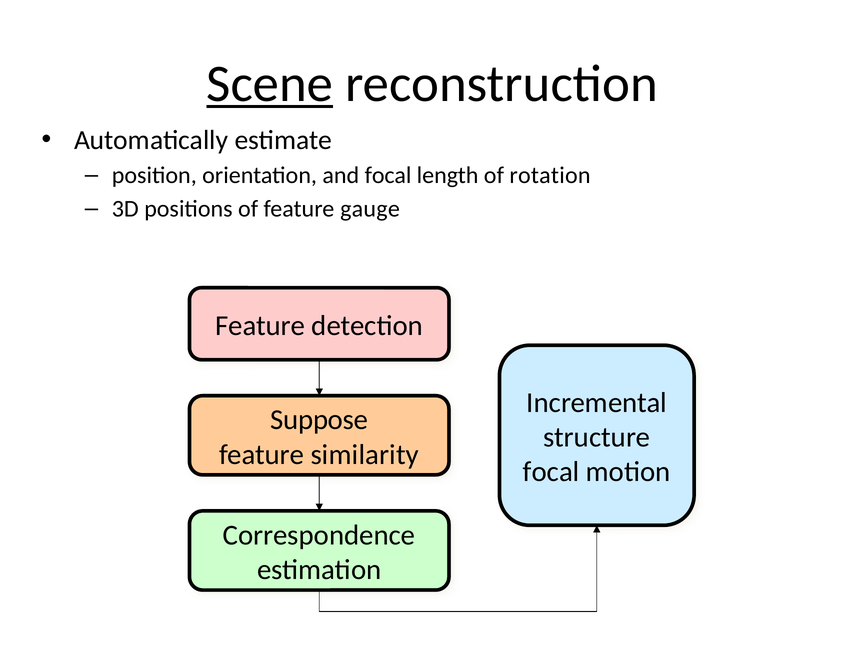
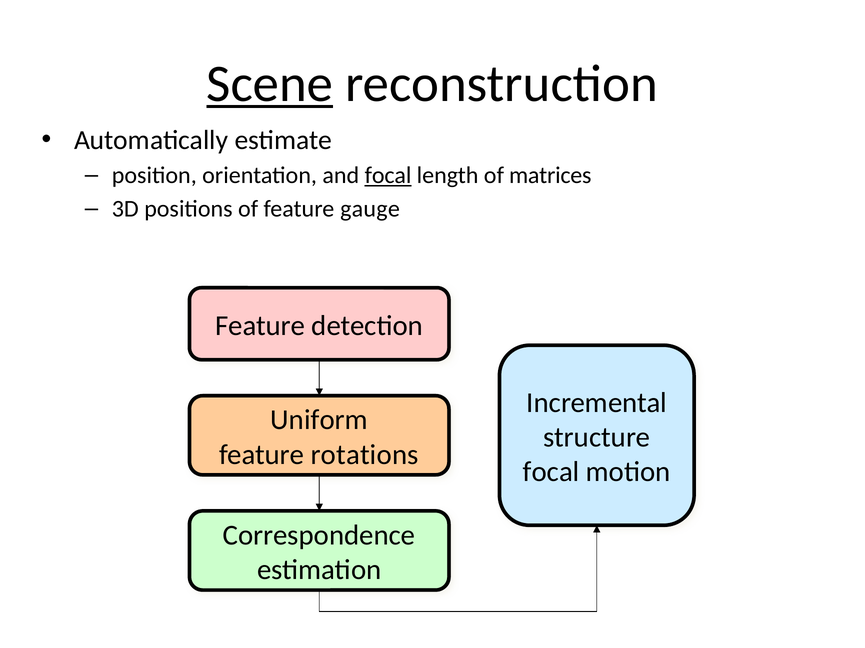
focal at (388, 176) underline: none -> present
rotation: rotation -> matrices
Suppose: Suppose -> Uniform
similarity: similarity -> rotations
